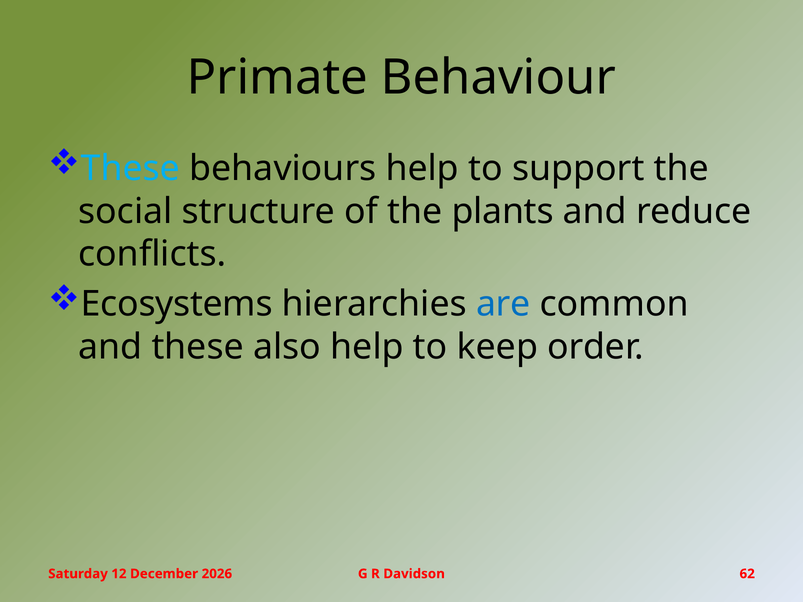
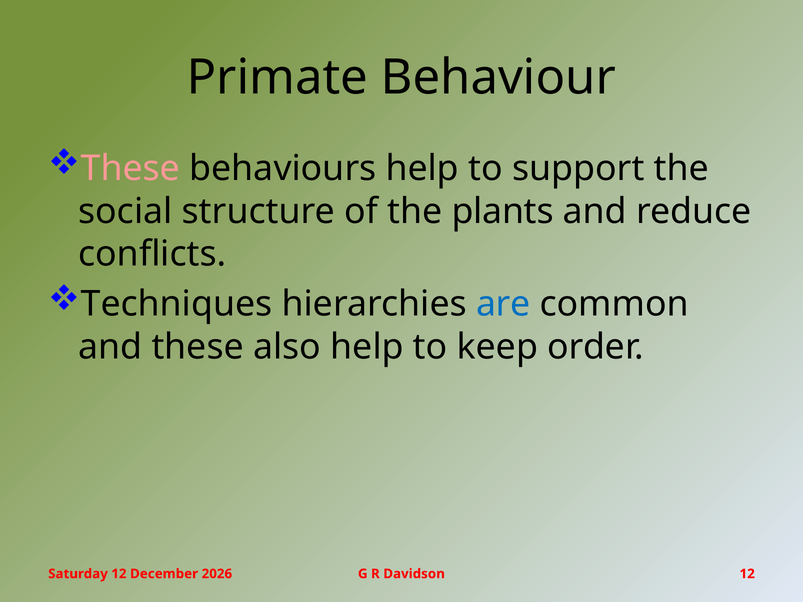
These at (130, 168) colour: light blue -> pink
Ecosystems: Ecosystems -> Techniques
Davidson 62: 62 -> 12
